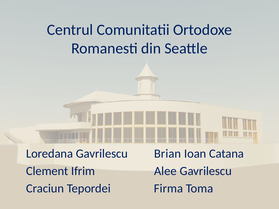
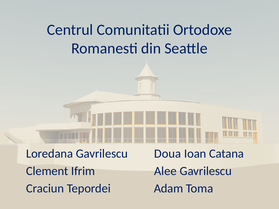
Brian: Brian -> Doua
Firma: Firma -> Adam
